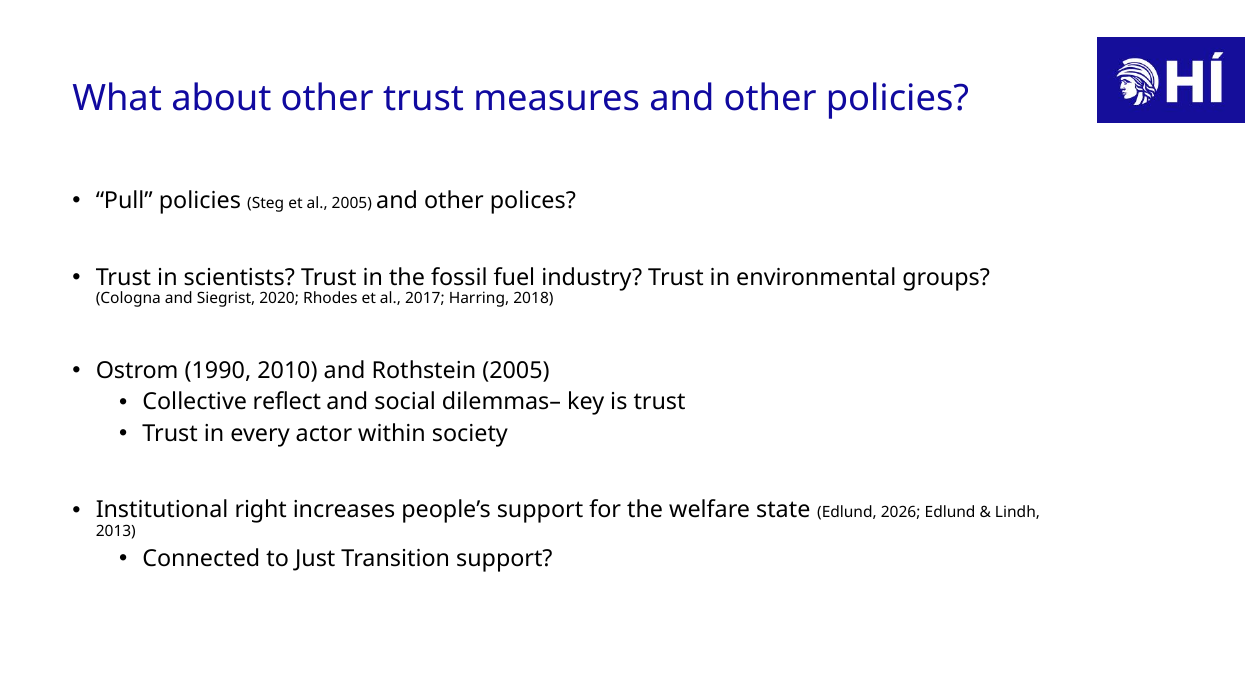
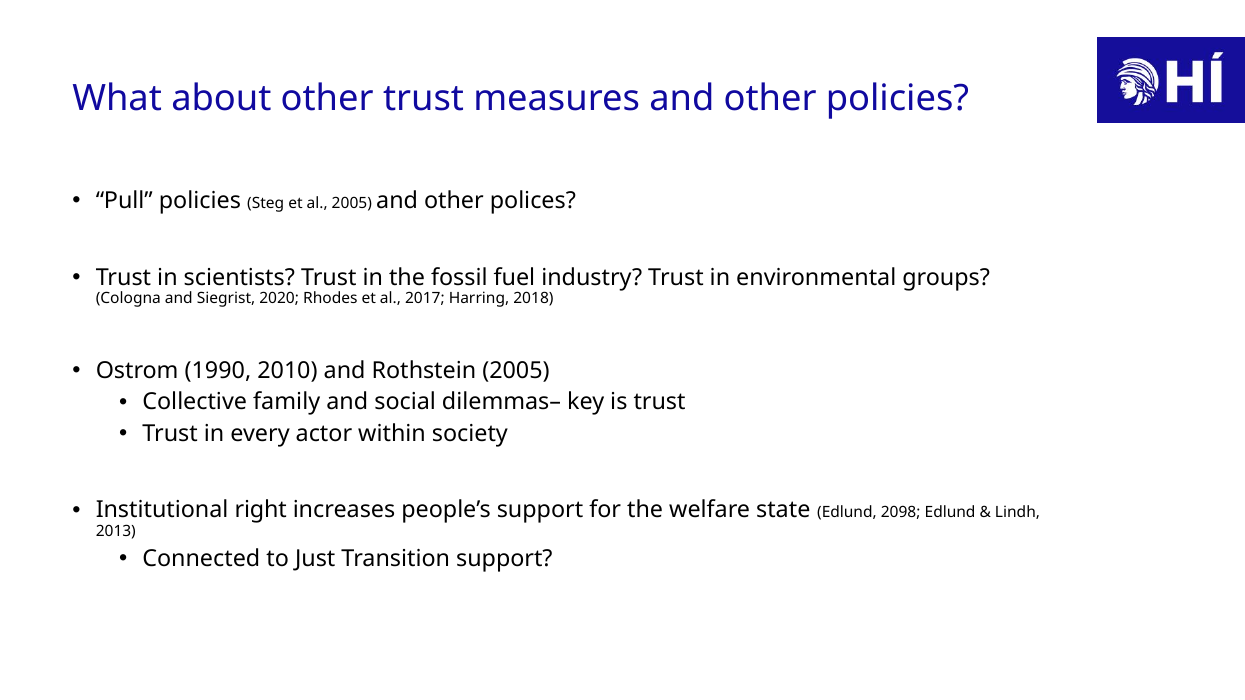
reflect: reflect -> family
2026: 2026 -> 2098
